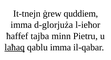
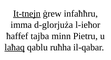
It-tnejn underline: none -> present
quddiem: quddiem -> infaħħru
qablu imma: imma -> ruħha
